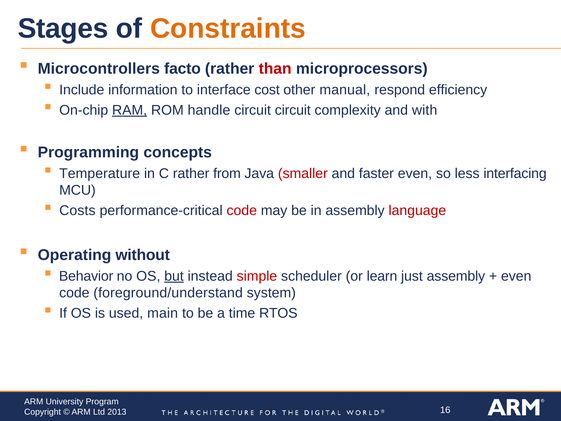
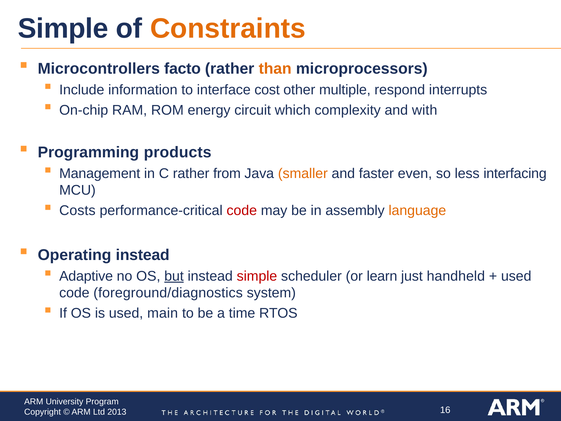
Stages at (63, 28): Stages -> Simple
than colour: red -> orange
manual: manual -> multiple
efficiency: efficiency -> interrupts
RAM underline: present -> none
handle: handle -> energy
circuit circuit: circuit -> which
concepts: concepts -> products
Temperature: Temperature -> Management
smaller colour: red -> orange
language colour: red -> orange
Operating without: without -> instead
Behavior: Behavior -> Adaptive
just assembly: assembly -> handheld
even at (516, 276): even -> used
foreground/understand: foreground/understand -> foreground/diagnostics
